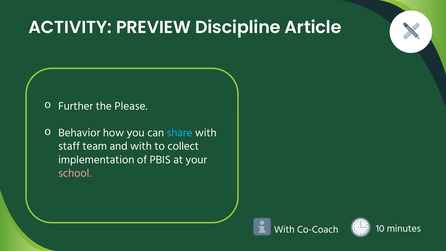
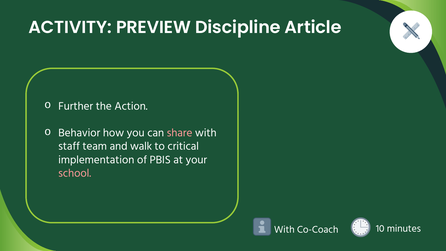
Please: Please -> Action
share colour: light blue -> pink
and with: with -> walk
collect: collect -> critical
